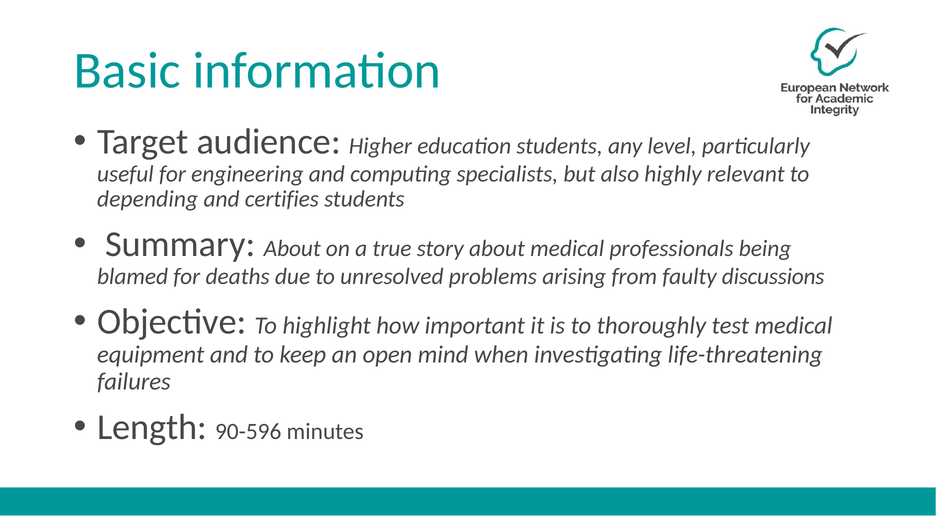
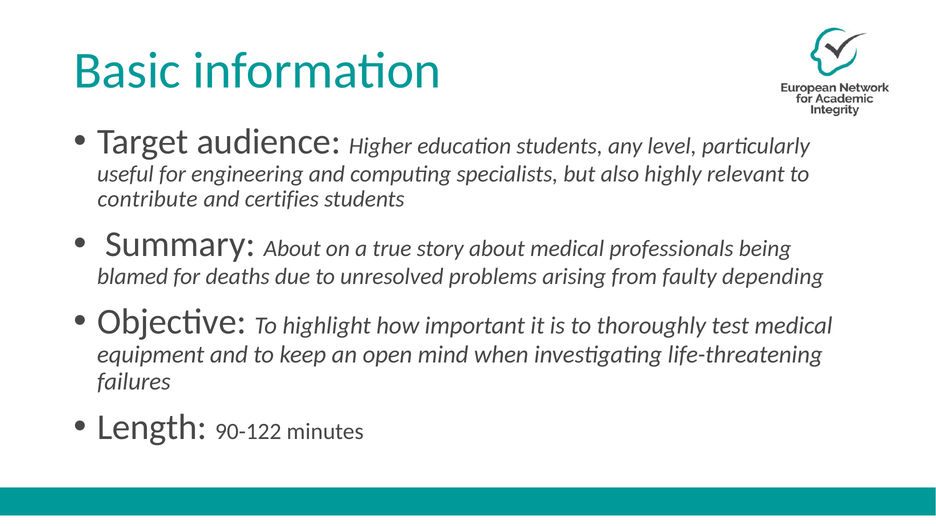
depending: depending -> contribute
discussions: discussions -> depending
90-596: 90-596 -> 90-122
